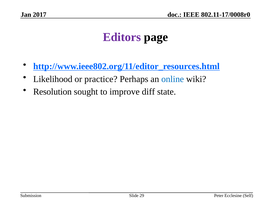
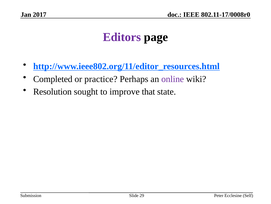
Likelihood: Likelihood -> Completed
online colour: blue -> purple
diff: diff -> that
